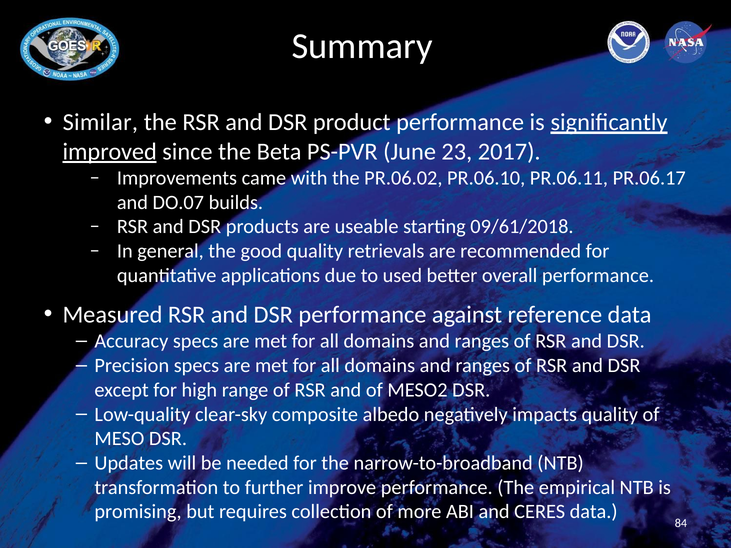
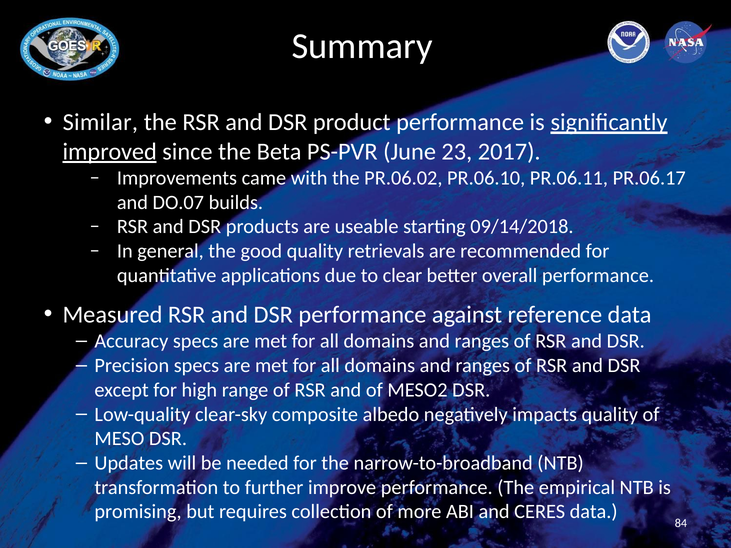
09/61/2018: 09/61/2018 -> 09/14/2018
used: used -> clear
